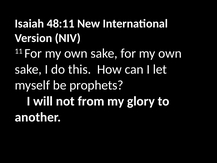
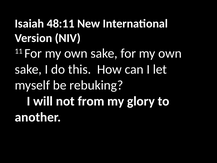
prophets: prophets -> rebuking
